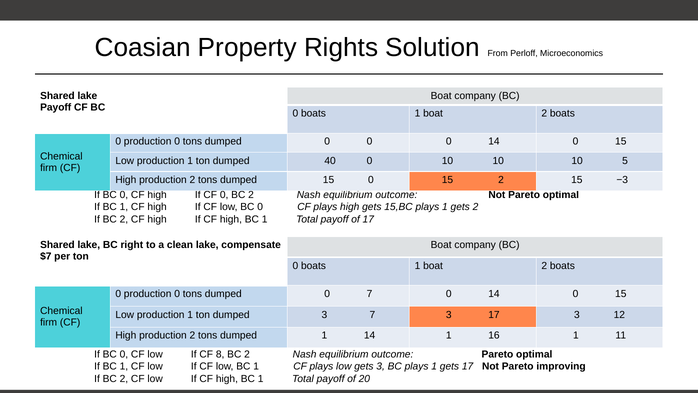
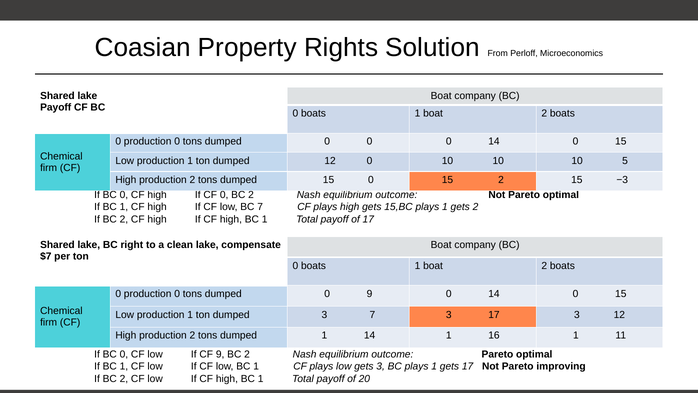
dumped 40: 40 -> 12
low BC 0: 0 -> 7
0 7: 7 -> 9
CF 8: 8 -> 9
